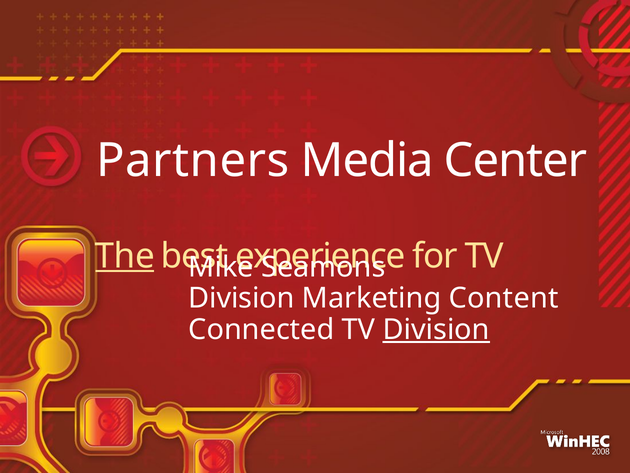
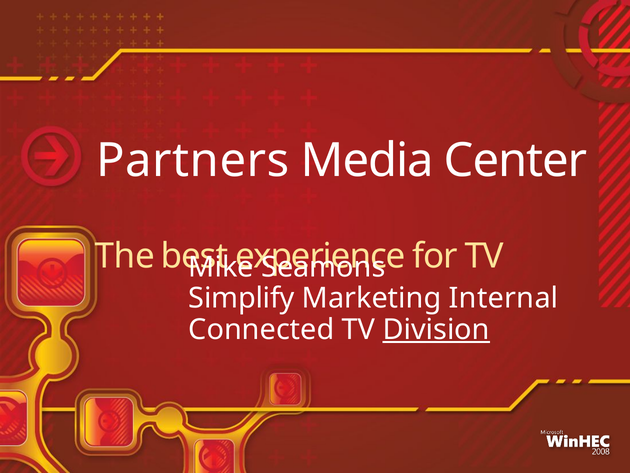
The underline: present -> none
Division at (242, 298): Division -> Simplify
Content: Content -> Internal
